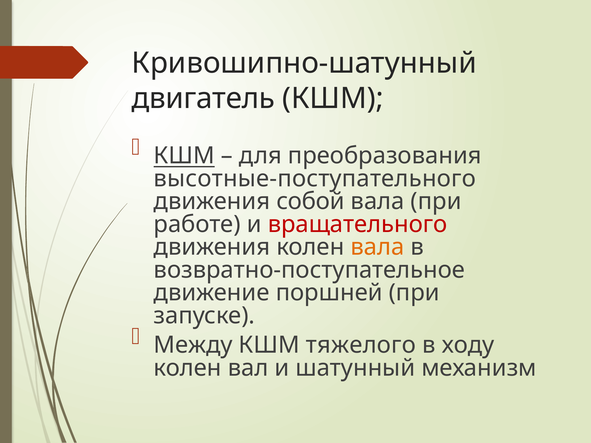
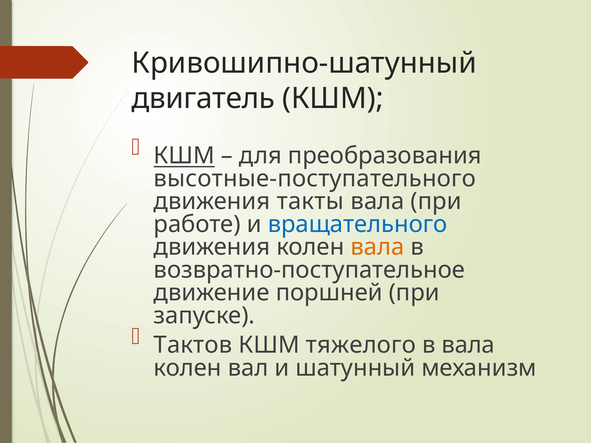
собой: собой -> такты
вращательного colour: red -> blue
Между: Между -> Тактов
в ходу: ходу -> вала
